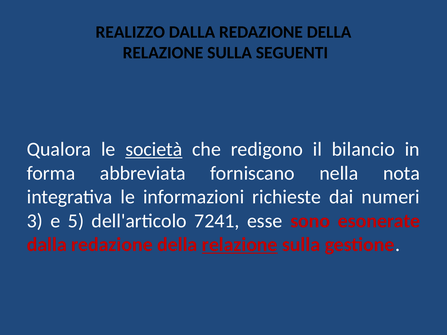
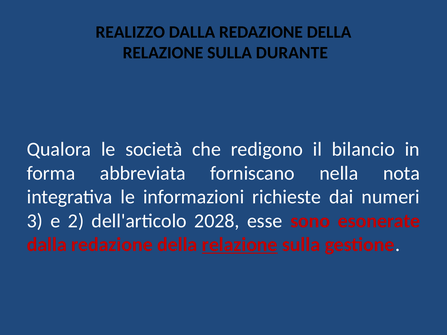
SEGUENTI: SEGUENTI -> DURANTE
società underline: present -> none
5: 5 -> 2
7241: 7241 -> 2028
